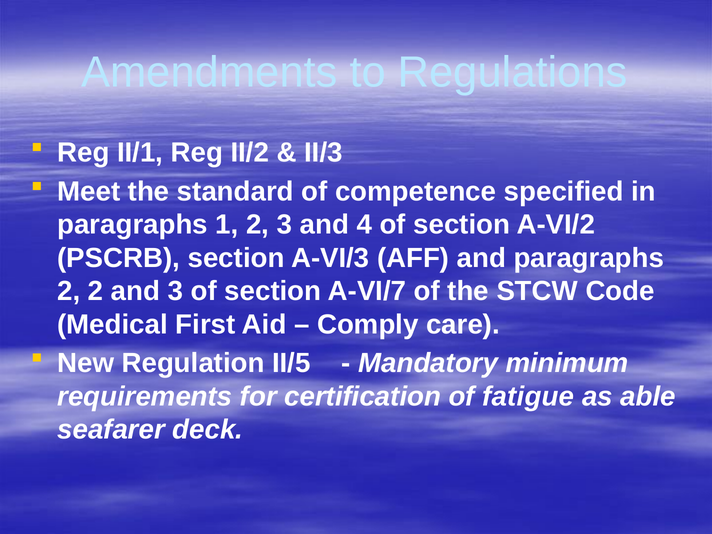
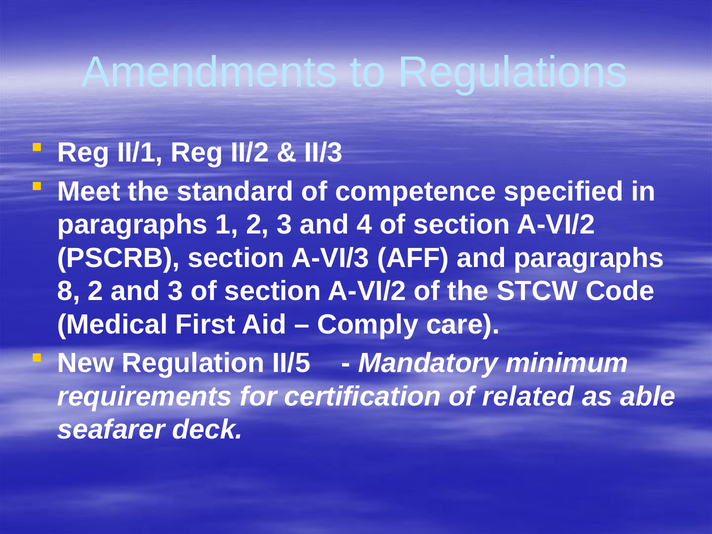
2 at (69, 291): 2 -> 8
3 of section A-VI/7: A-VI/7 -> A-VI/2
fatigue: fatigue -> related
